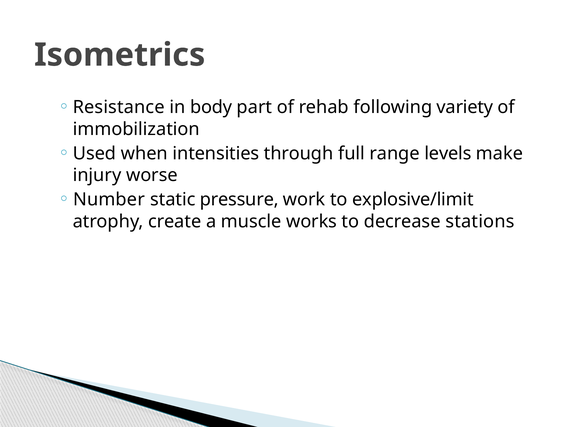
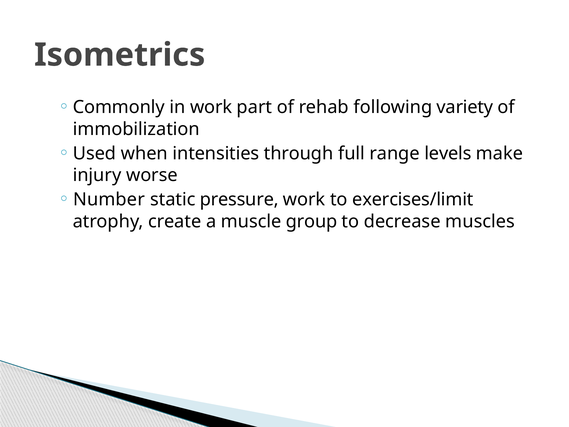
Resistance: Resistance -> Commonly
in body: body -> work
explosive/limit: explosive/limit -> exercises/limit
works: works -> group
stations: stations -> muscles
